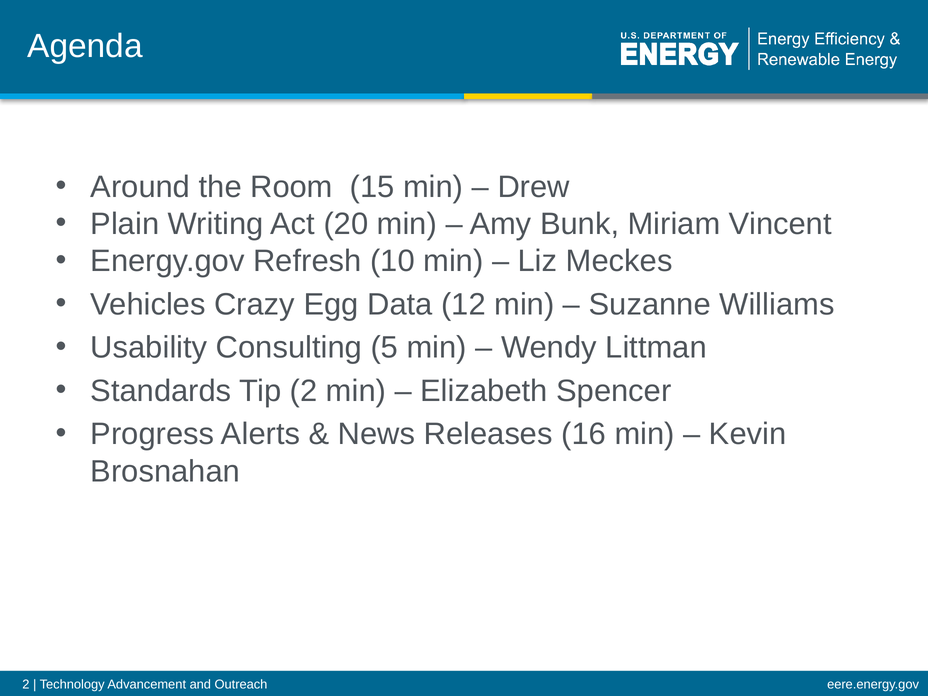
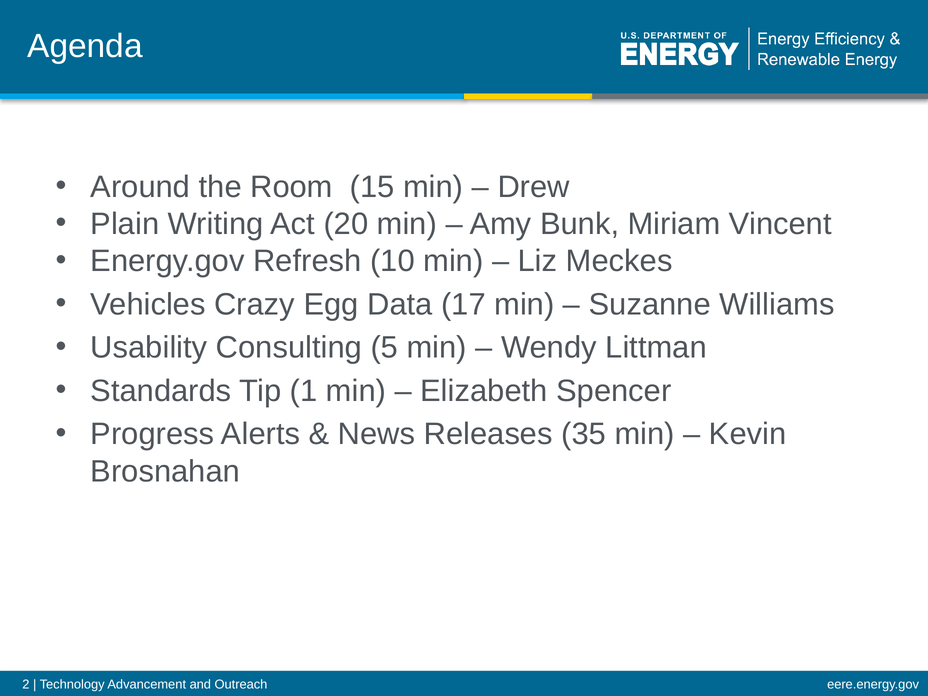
12: 12 -> 17
Tip 2: 2 -> 1
16: 16 -> 35
